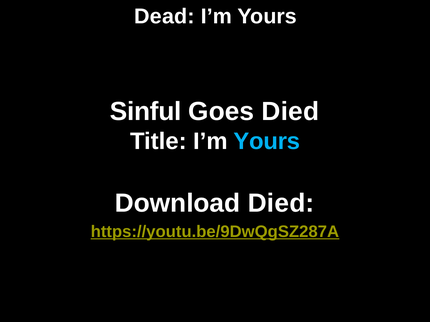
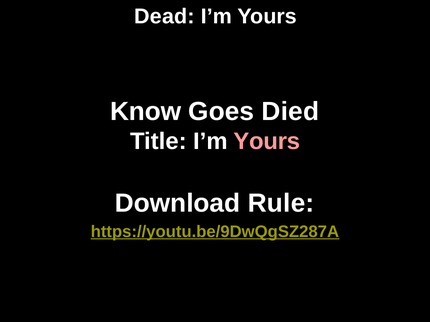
Sinful: Sinful -> Know
Yours at (267, 142) colour: light blue -> pink
Download Died: Died -> Rule
